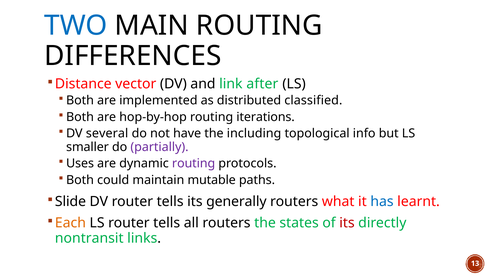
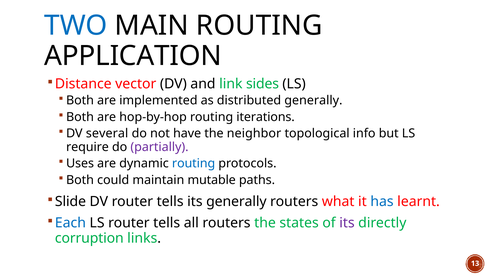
DIFFERENCES: DIFFERENCES -> APPLICATION
after: after -> sides
distributed classified: classified -> generally
including: including -> neighbor
smaller: smaller -> require
routing at (194, 164) colour: purple -> blue
Each colour: orange -> blue
its at (347, 223) colour: red -> purple
nontransit: nontransit -> corruption
